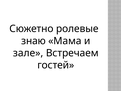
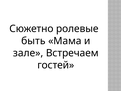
знаю: знаю -> быть
